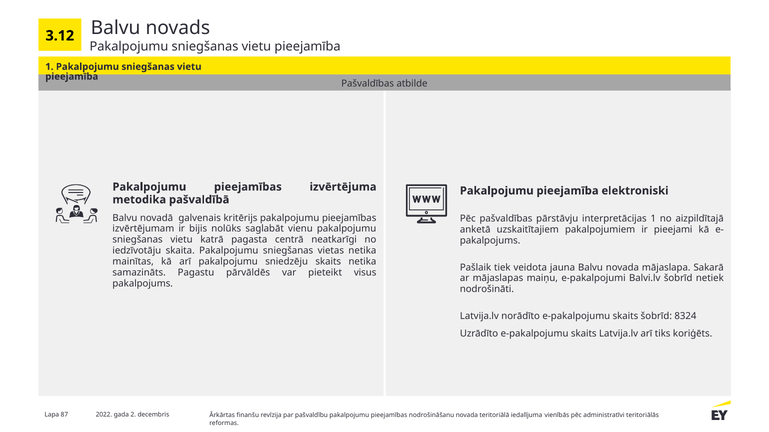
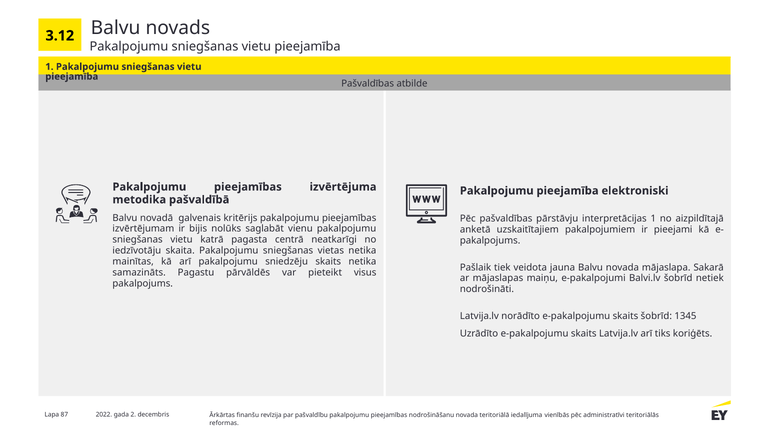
8324: 8324 -> 1345
